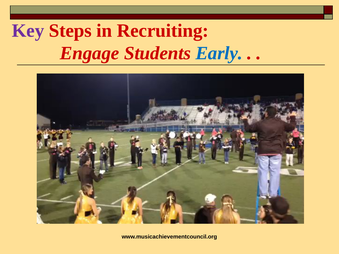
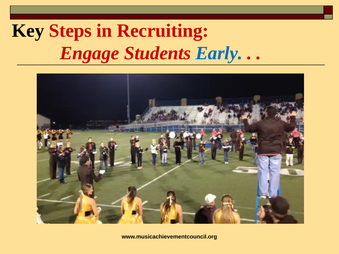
Key colour: purple -> black
